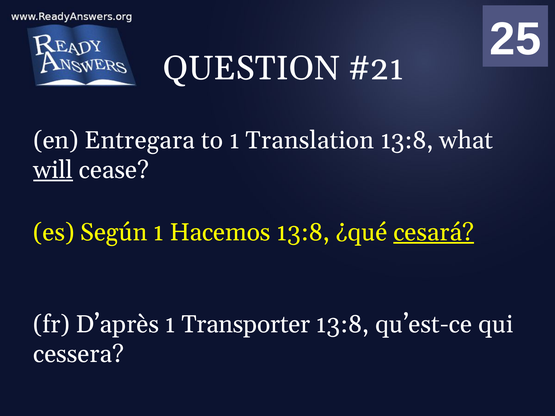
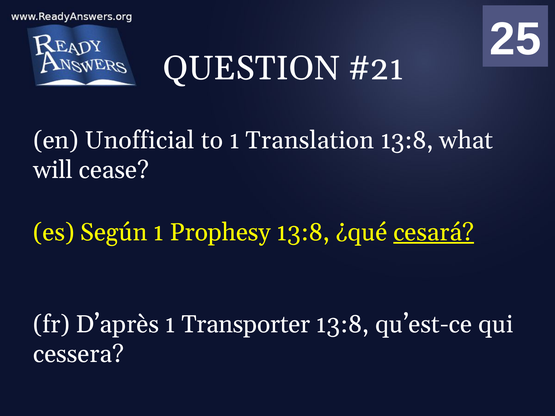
Entregara: Entregara -> Unofficial
will underline: present -> none
Hacemos: Hacemos -> Prophesy
